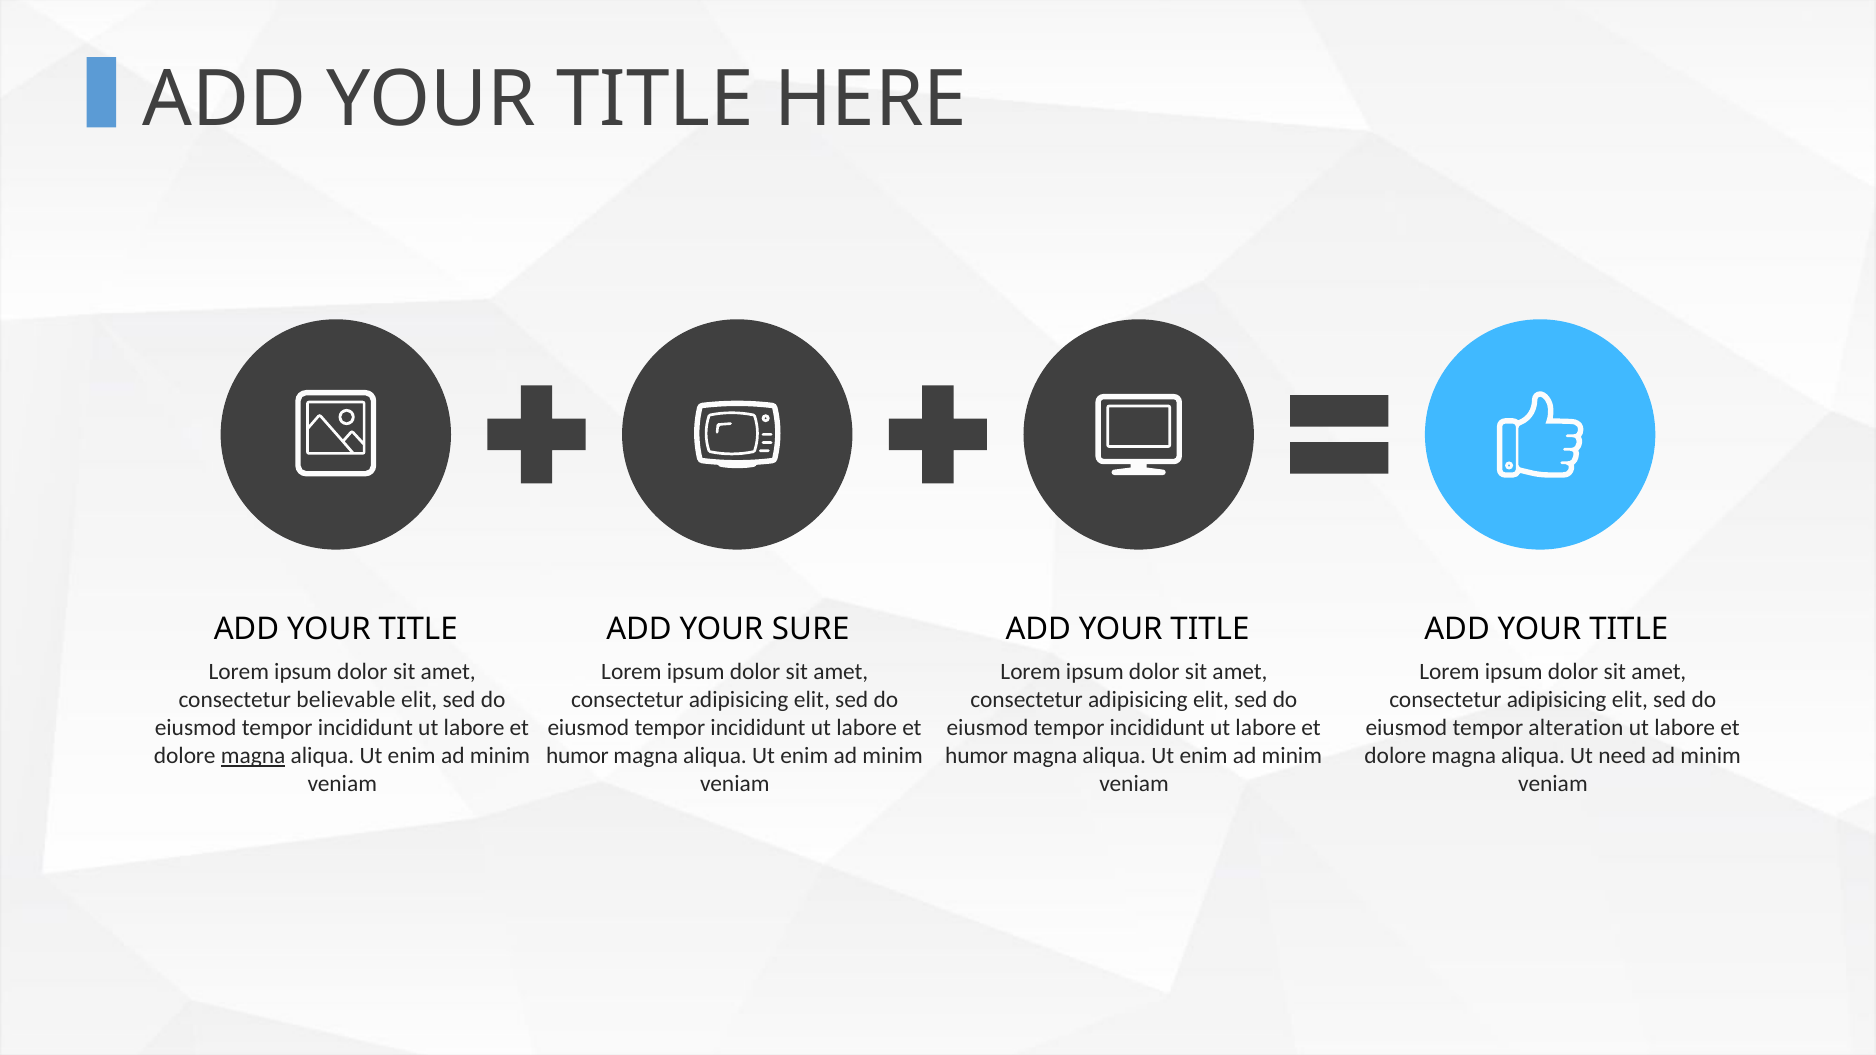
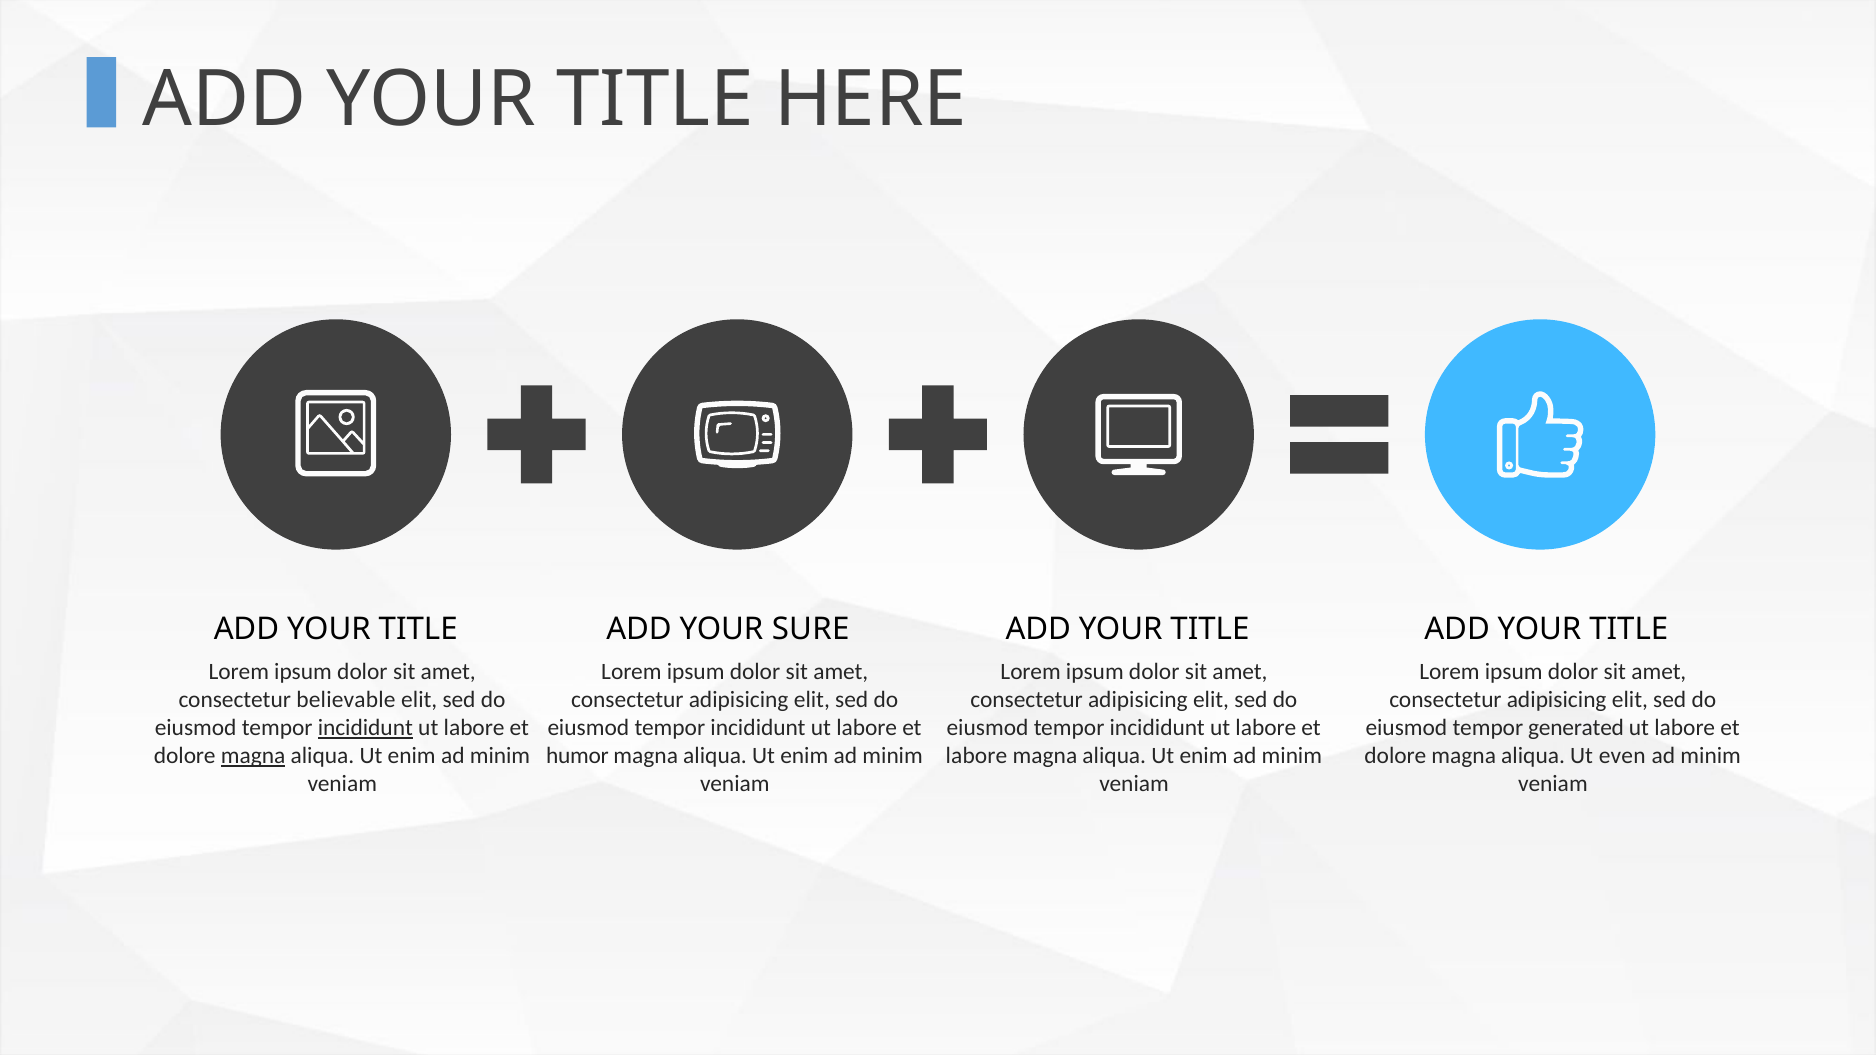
incididunt at (365, 728) underline: none -> present
alteration: alteration -> generated
humor at (977, 756): humor -> labore
need: need -> even
